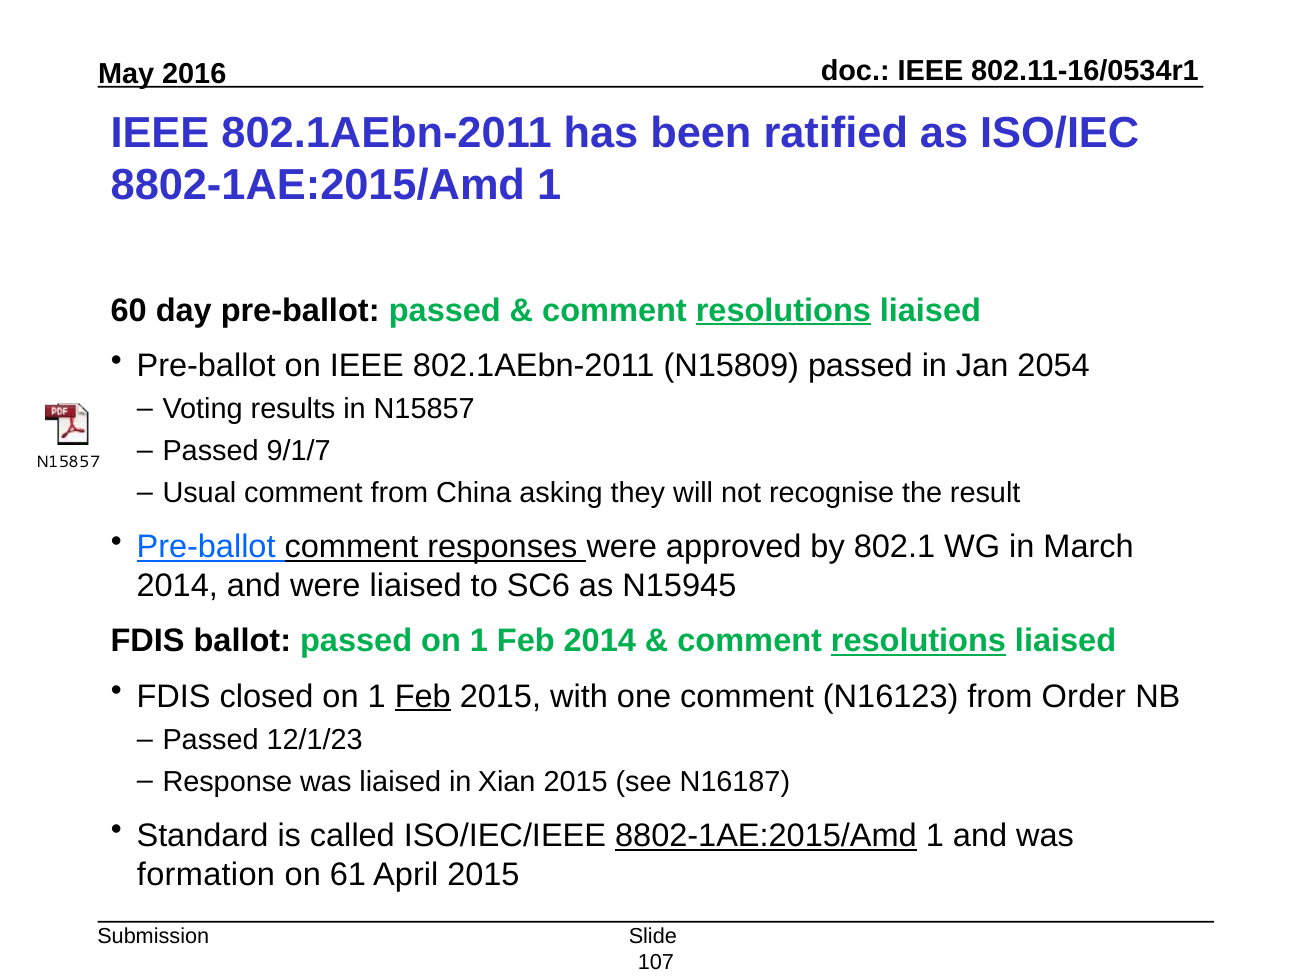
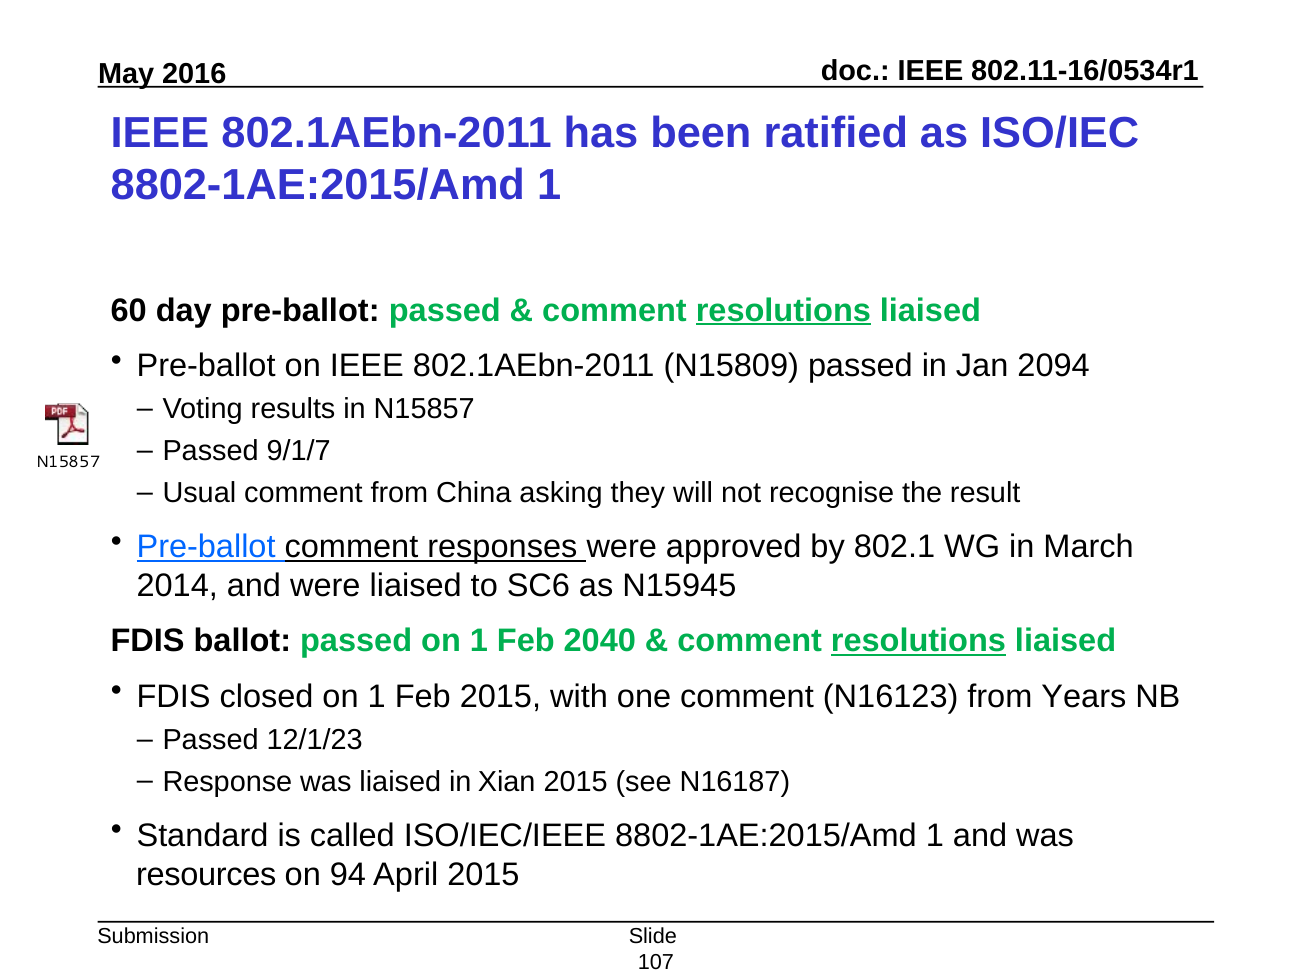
2054: 2054 -> 2094
Feb 2014: 2014 -> 2040
Feb at (423, 696) underline: present -> none
Order: Order -> Years
8802-1AE:2015/Amd at (766, 835) underline: present -> none
formation: formation -> resources
61: 61 -> 94
